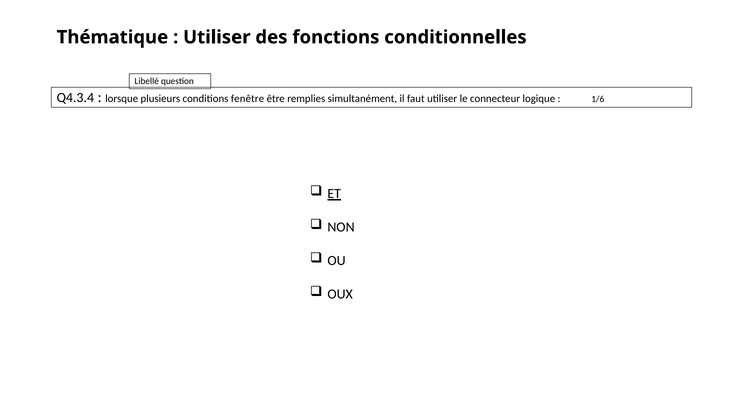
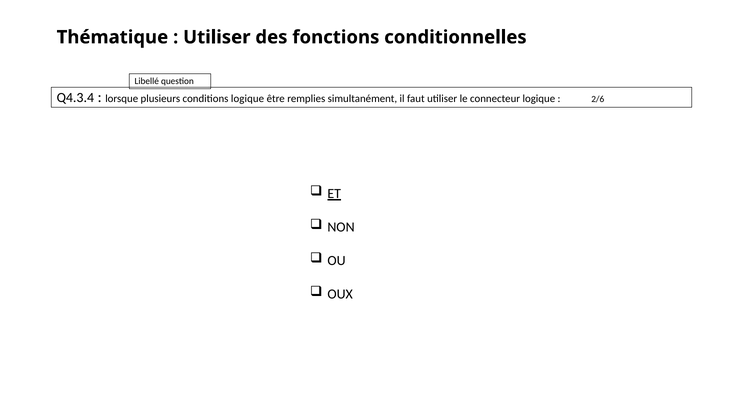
conditions fenêtre: fenêtre -> logique
1/6: 1/6 -> 2/6
